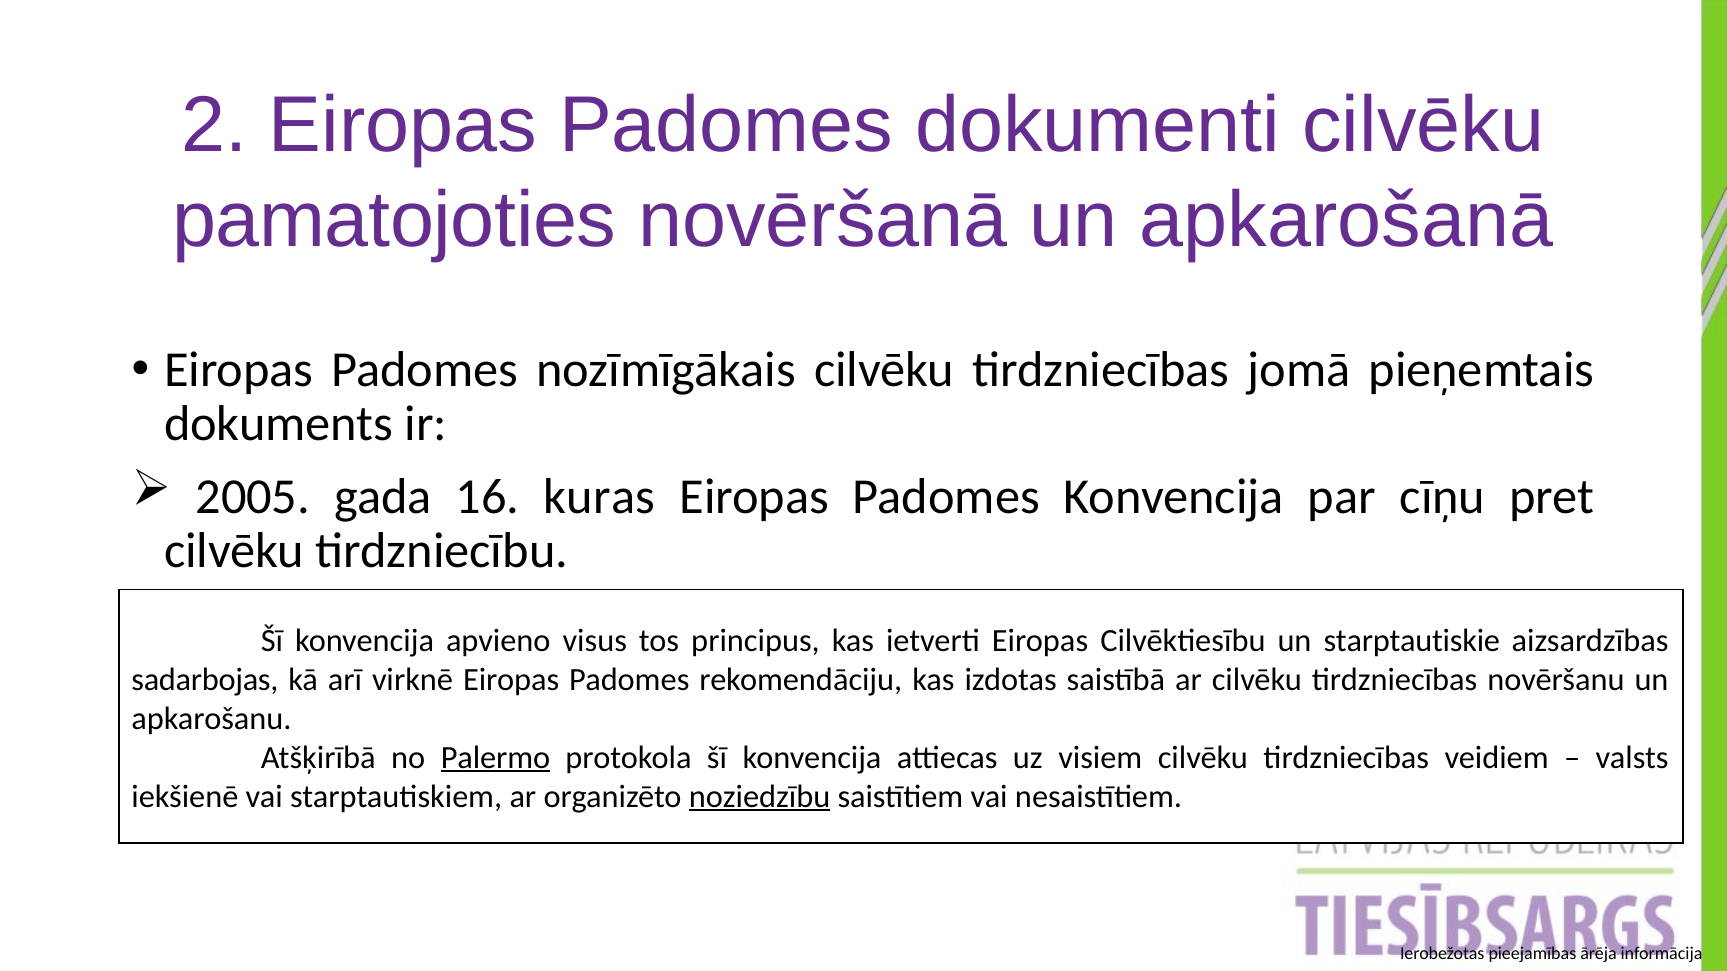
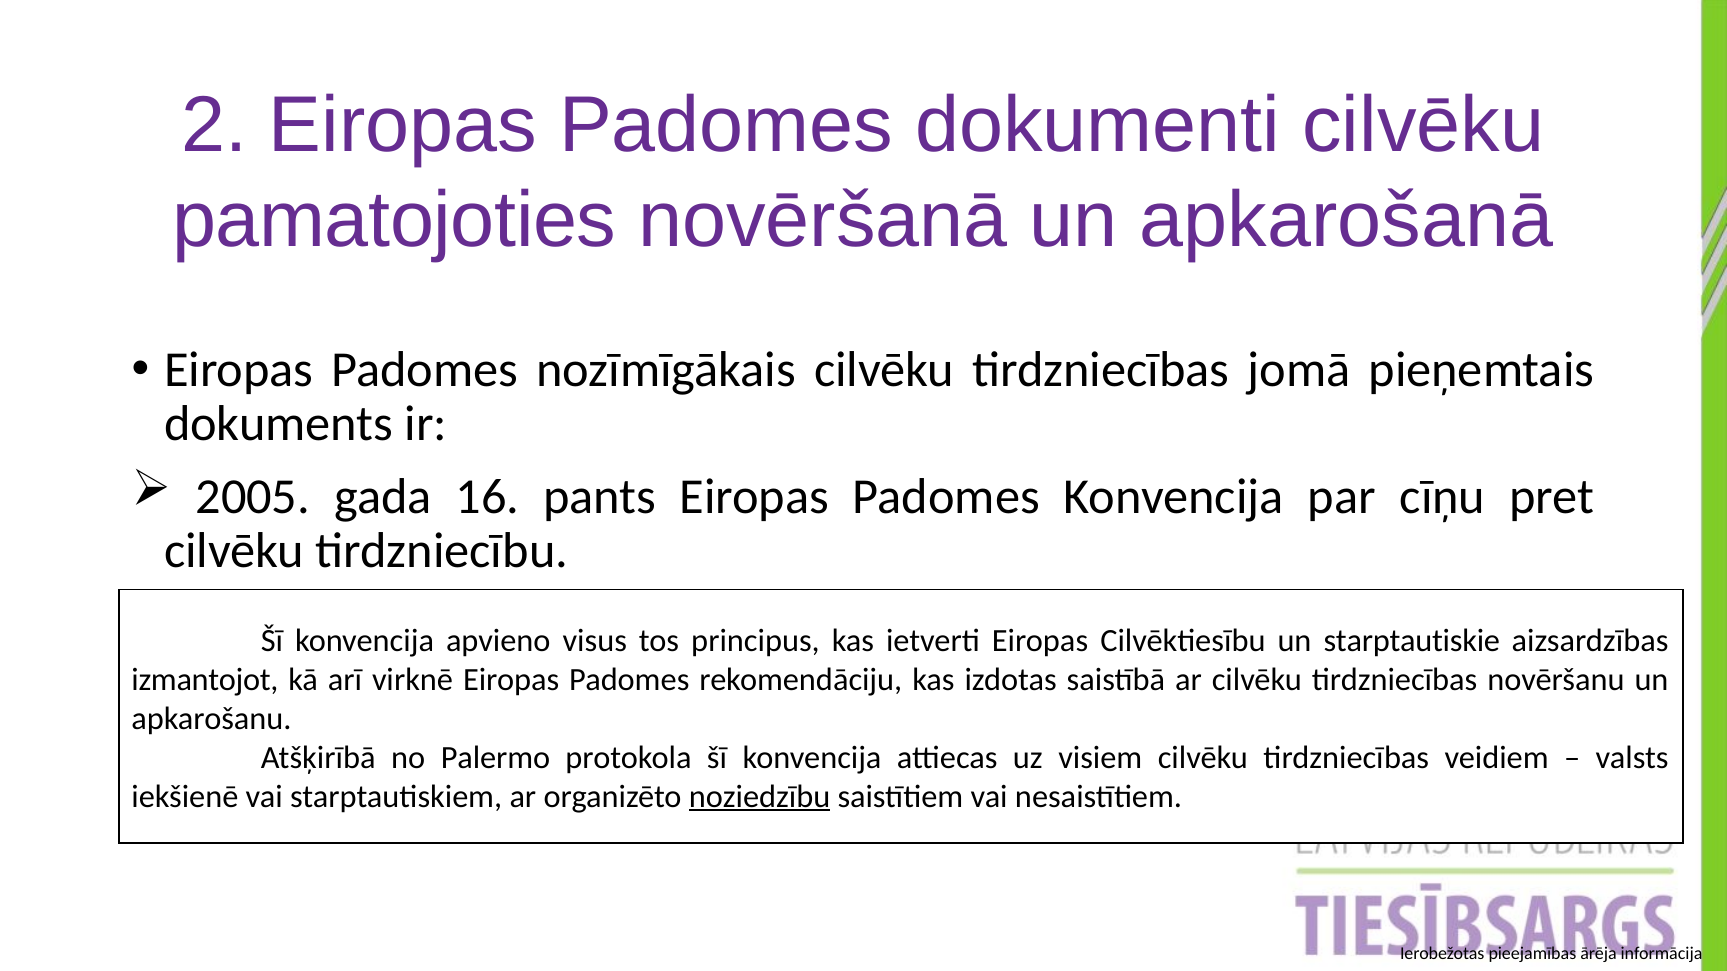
kuras: kuras -> pants
sadarbojas: sadarbojas -> izmantojot
Palermo underline: present -> none
